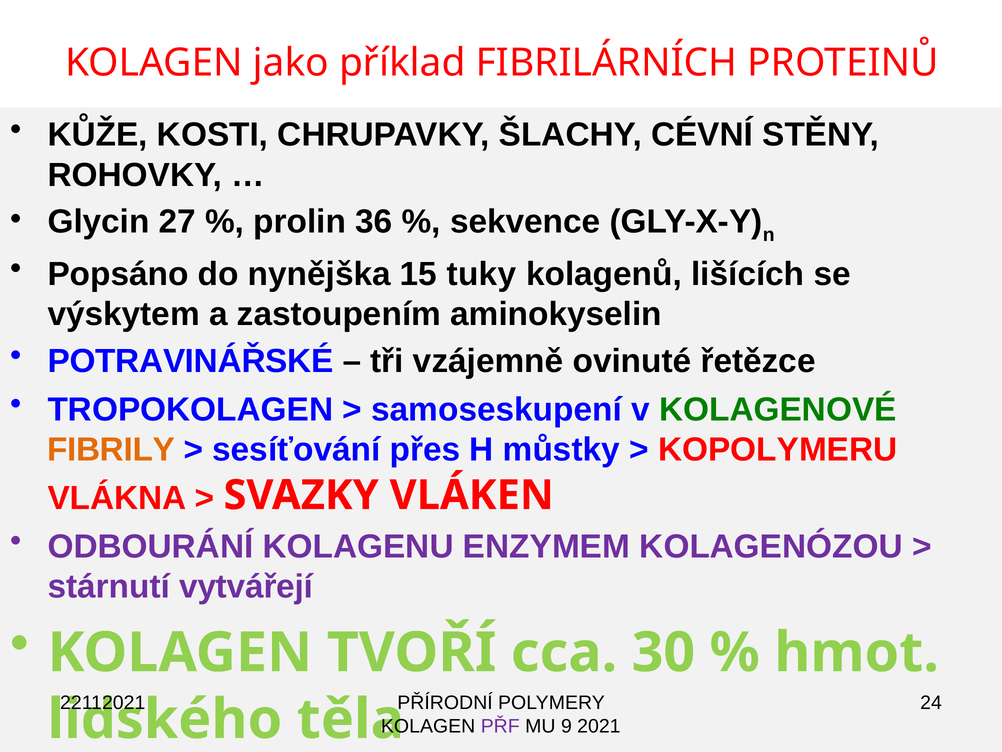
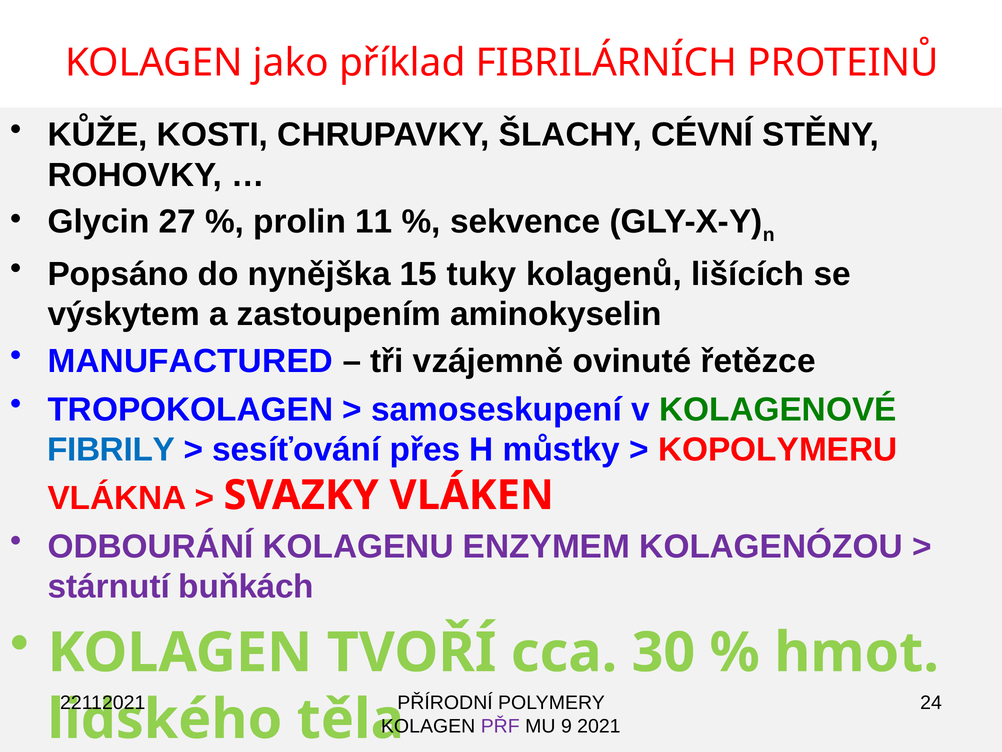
36: 36 -> 11
POTRAVINÁŘSKÉ: POTRAVINÁŘSKÉ -> MANUFACTURED
FIBRILY colour: orange -> blue
vytvářejí: vytvářejí -> buňkách
